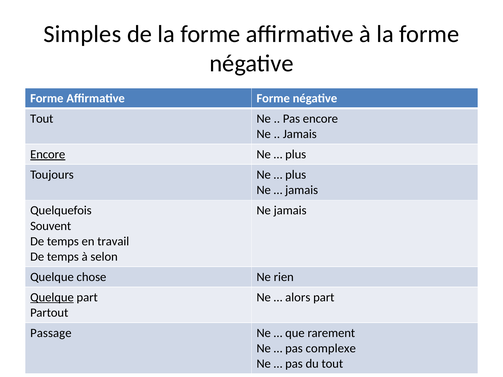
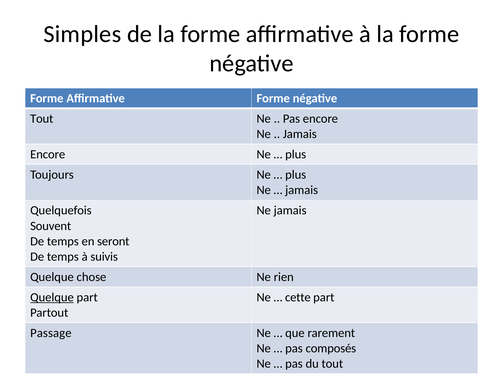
Encore at (48, 155) underline: present -> none
travail: travail -> seront
selon: selon -> suivis
alors: alors -> cette
complexe: complexe -> composés
